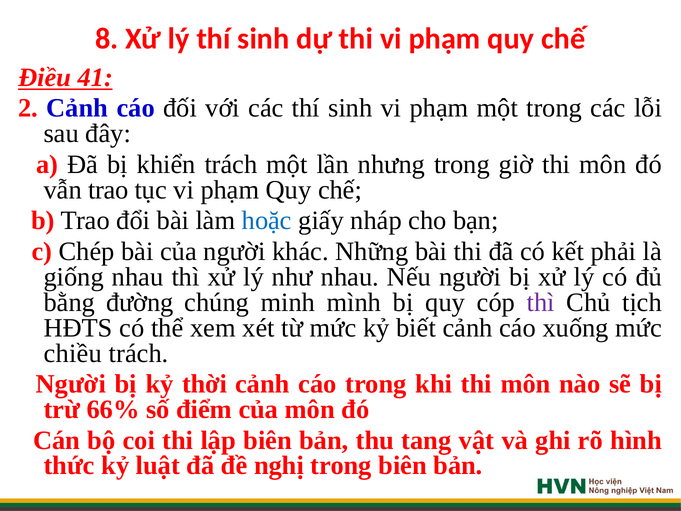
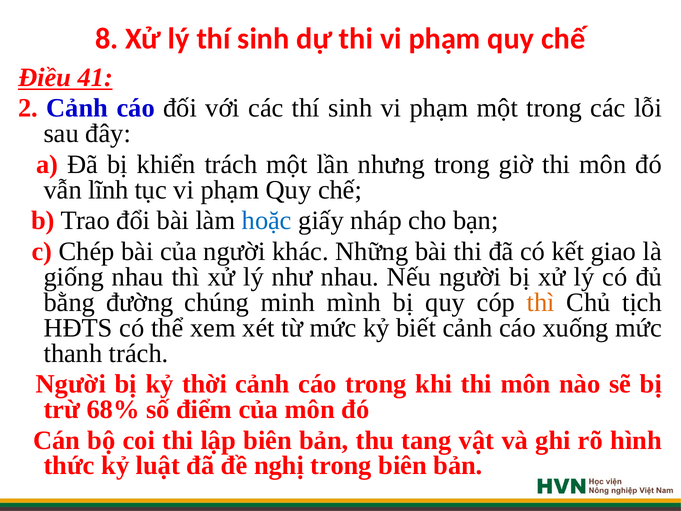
vẫn trao: trao -> lĩnh
phải: phải -> giao
thì at (541, 302) colour: purple -> orange
chiều: chiều -> thanh
66%: 66% -> 68%
